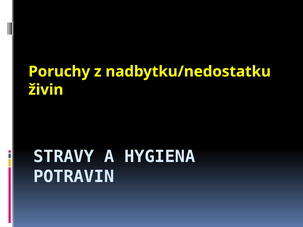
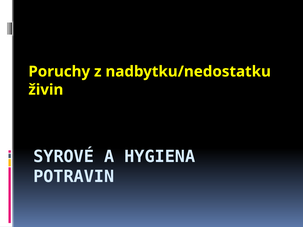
STRAVY: STRAVY -> SYROVÉ
